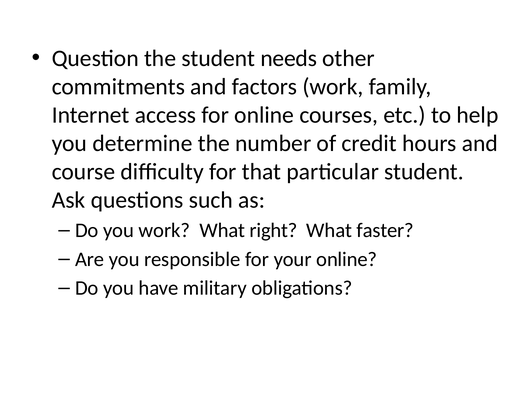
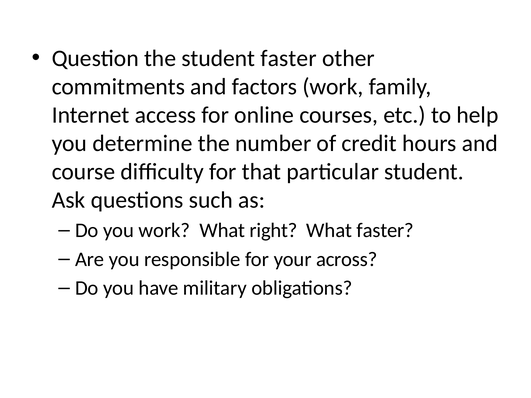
student needs: needs -> faster
your online: online -> across
